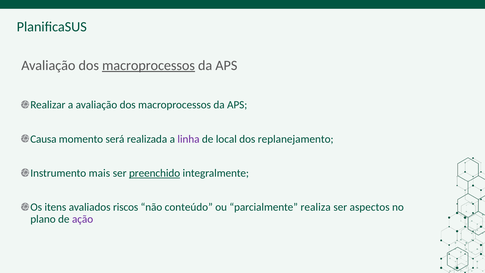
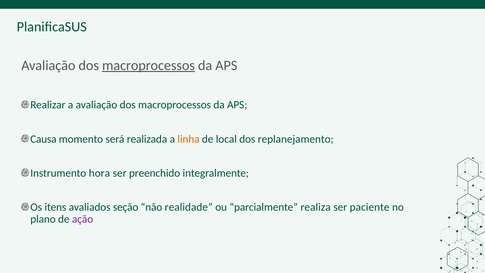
linha colour: purple -> orange
mais: mais -> hora
preenchido underline: present -> none
riscos: riscos -> seção
conteúdo: conteúdo -> realidade
aspectos: aspectos -> paciente
